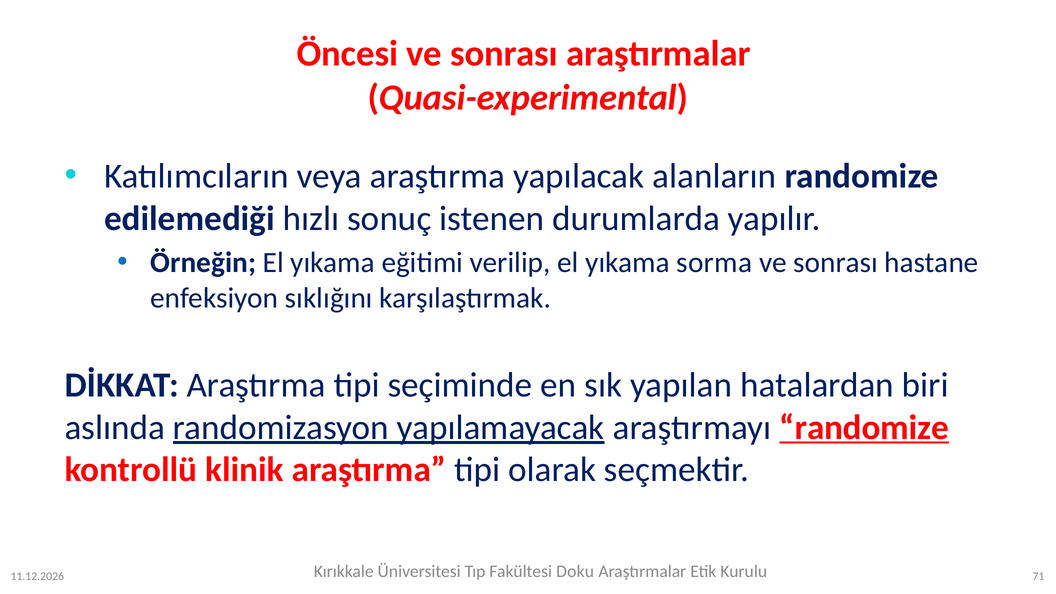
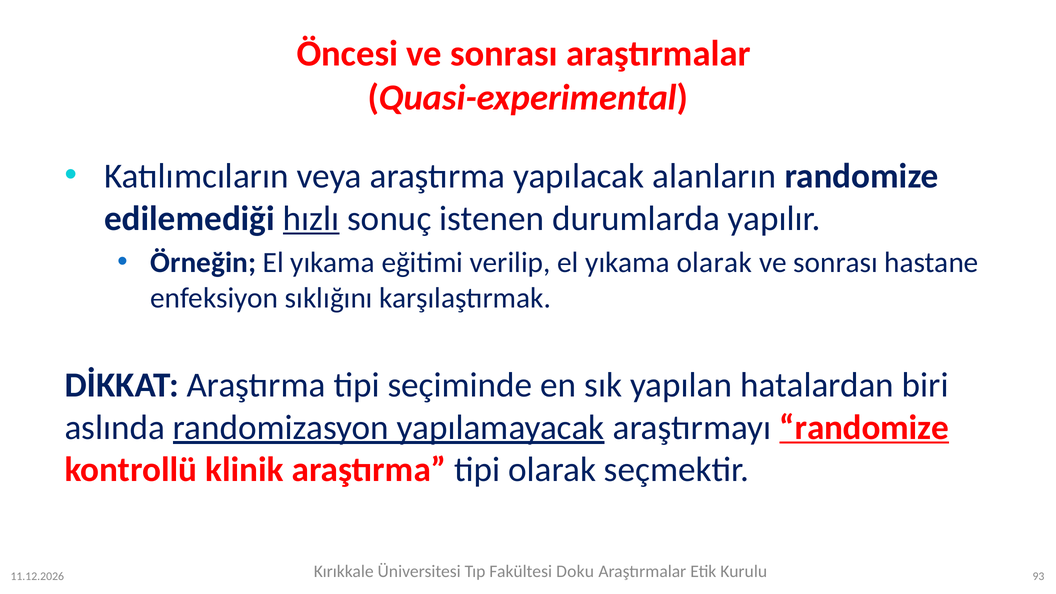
hızlı underline: none -> present
yıkama sorma: sorma -> olarak
71: 71 -> 93
